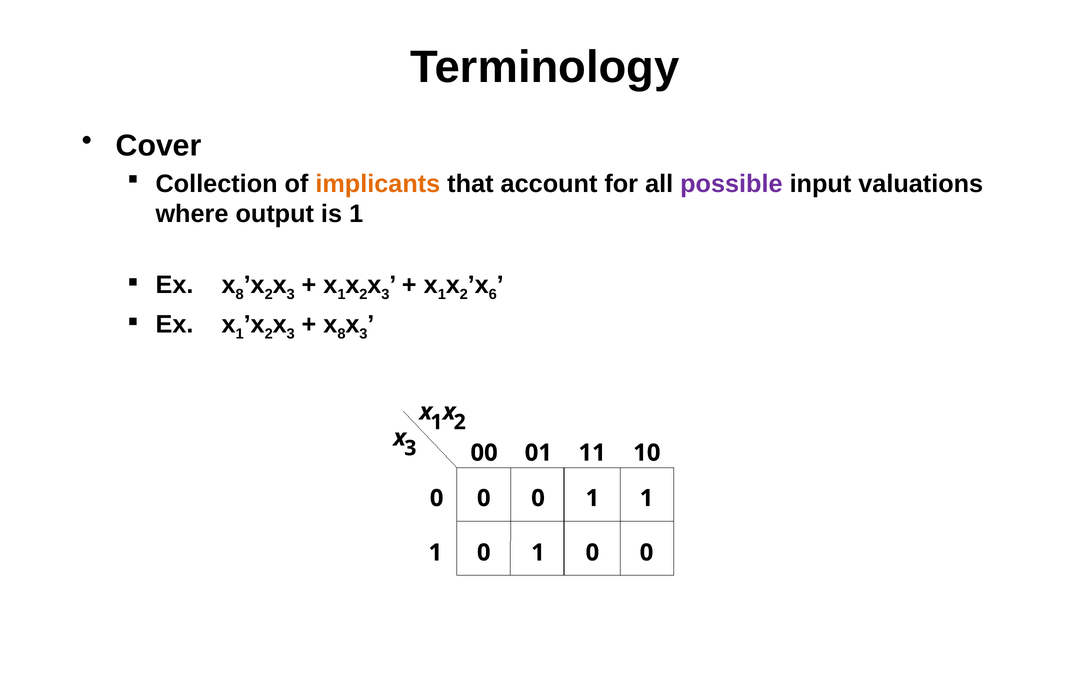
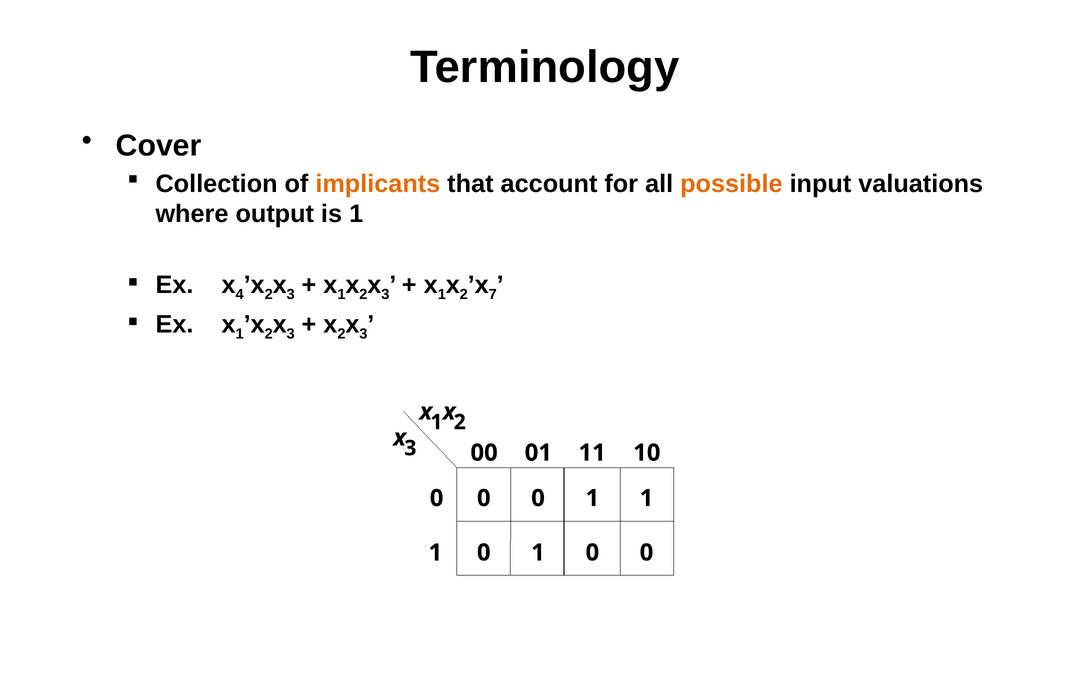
possible colour: purple -> orange
Ex x 8: 8 -> 4
6: 6 -> 7
8 at (342, 334): 8 -> 2
